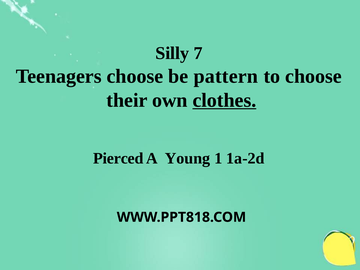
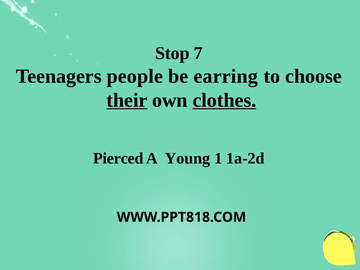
Silly: Silly -> Stop
Teenagers choose: choose -> people
pattern: pattern -> earring
their underline: none -> present
